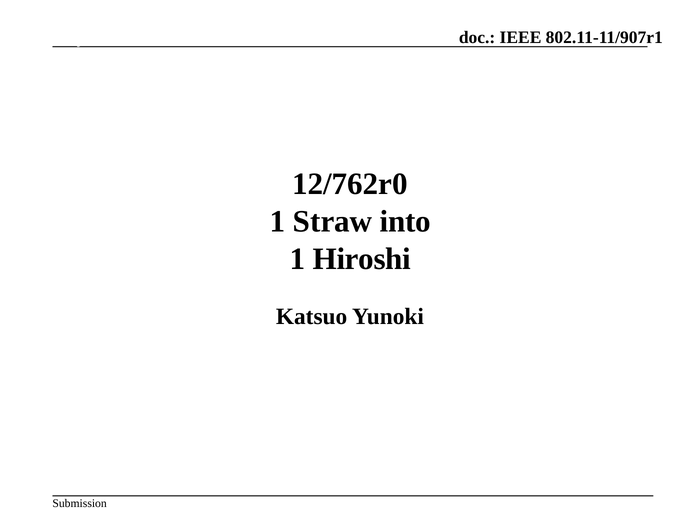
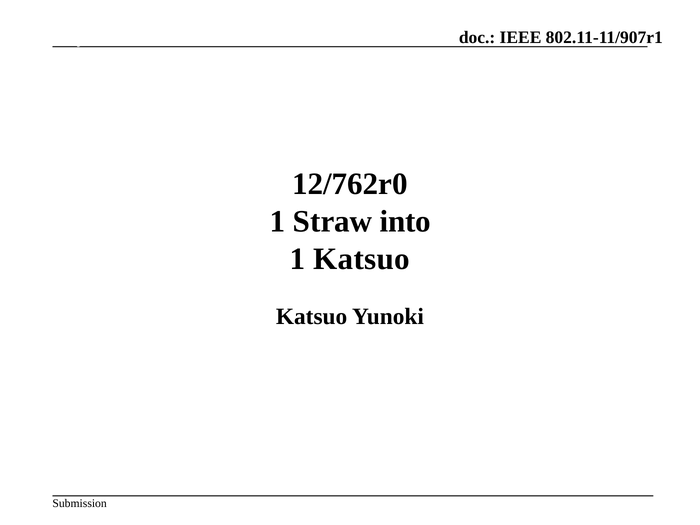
1 Hiroshi: Hiroshi -> Katsuo
